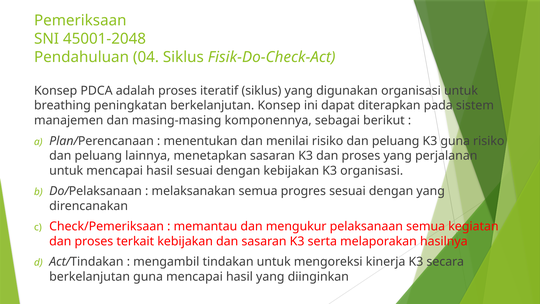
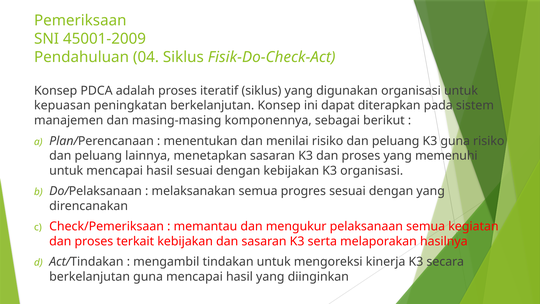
45001-2048: 45001-2048 -> 45001-2009
breathing: breathing -> kepuasan
perjalanan: perjalanan -> memenuhi
